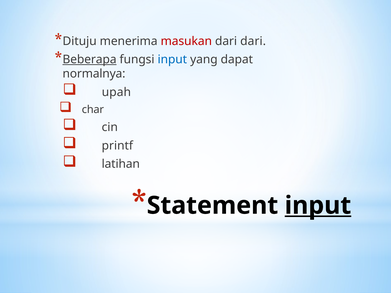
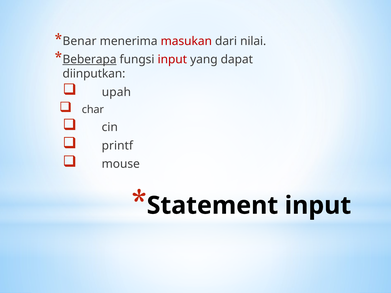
Dituju: Dituju -> Benar
dari dari: dari -> nilai
input at (172, 60) colour: blue -> red
normalnya: normalnya -> diinputkan
latihan: latihan -> mouse
input at (318, 206) underline: present -> none
